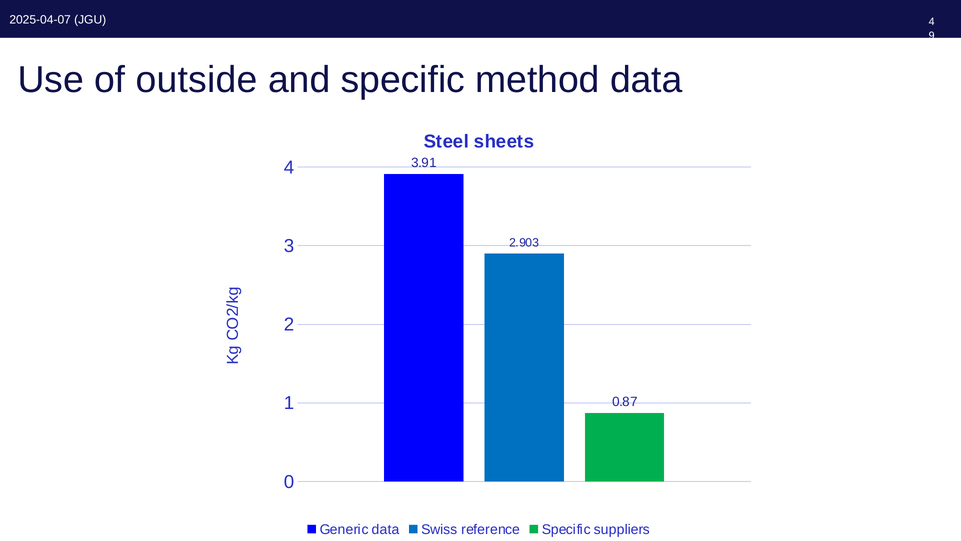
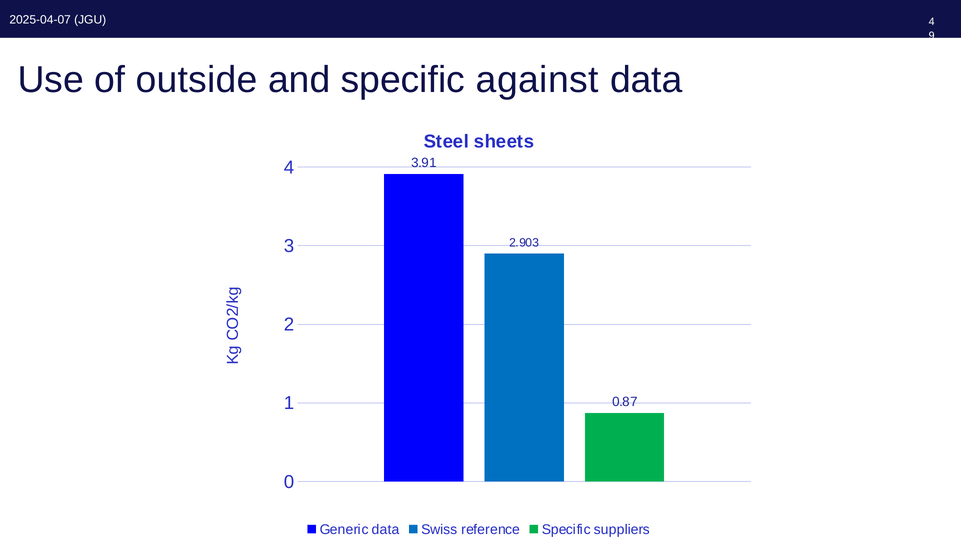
method: method -> against
